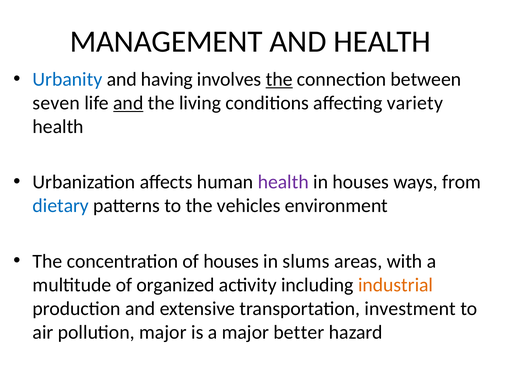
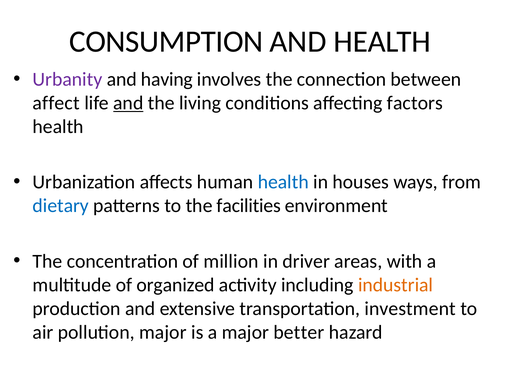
MANAGEMENT: MANAGEMENT -> CONSUMPTION
Urbanity colour: blue -> purple
the at (279, 79) underline: present -> none
seven: seven -> affect
variety: variety -> factors
health at (283, 182) colour: purple -> blue
vehicles: vehicles -> facilities
of houses: houses -> million
slums: slums -> driver
